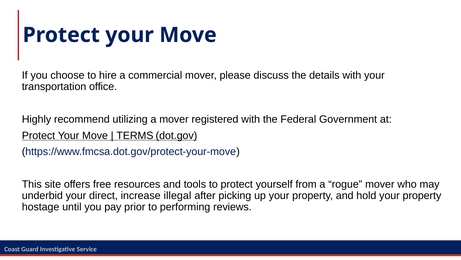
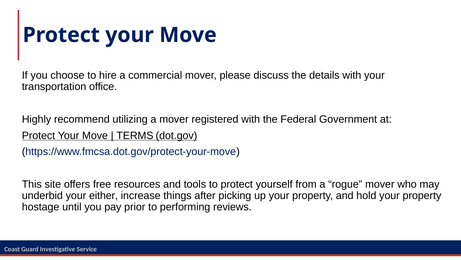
direct: direct -> either
illegal: illegal -> things
